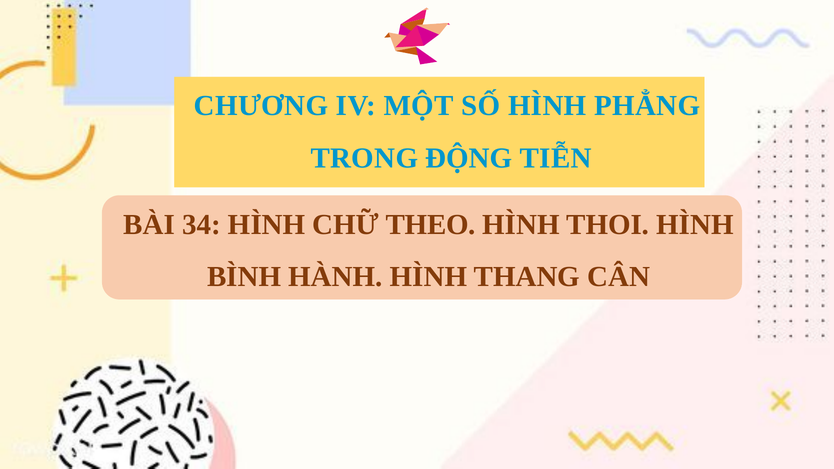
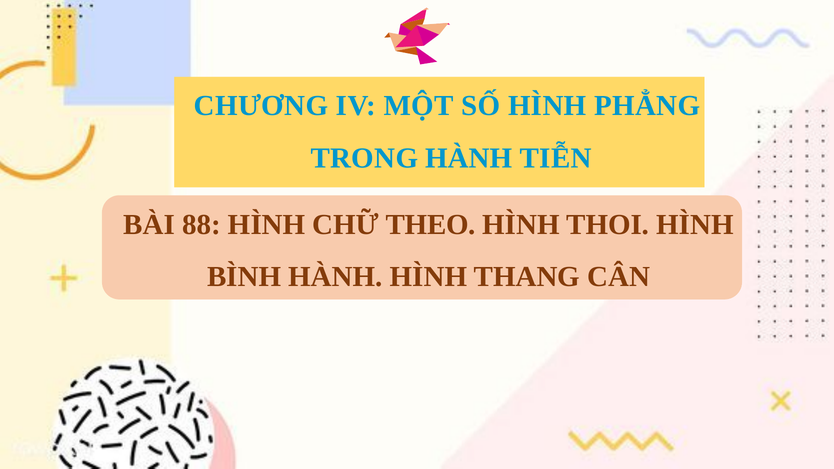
TRONG ĐỘNG: ĐỘNG -> HÀNH
34: 34 -> 88
